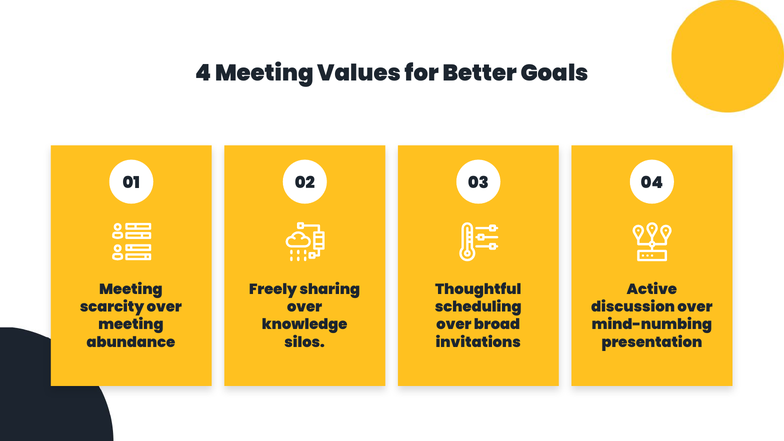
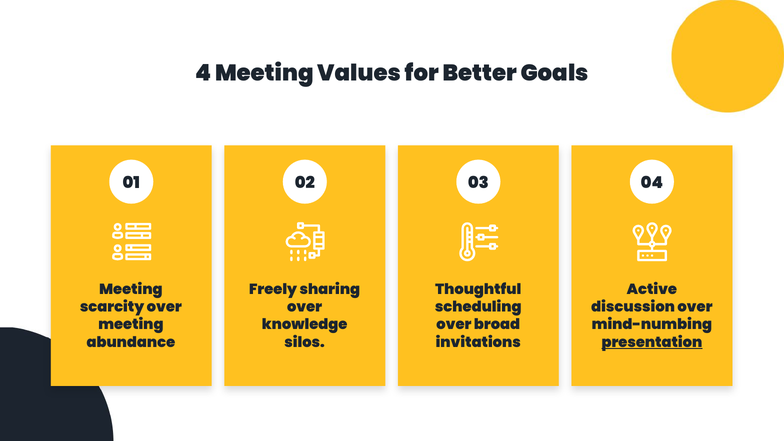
presentation at (652, 342) underline: none -> present
